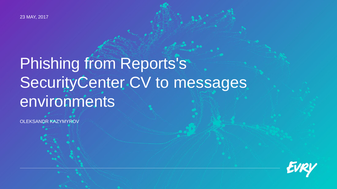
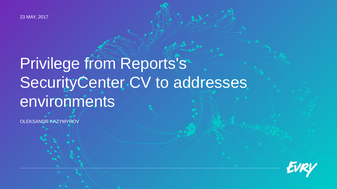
Phishing: Phishing -> Privilege
messages: messages -> addresses
